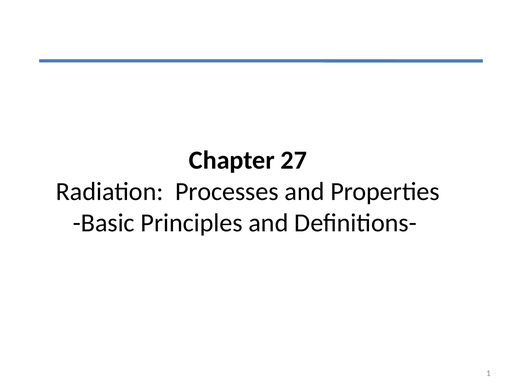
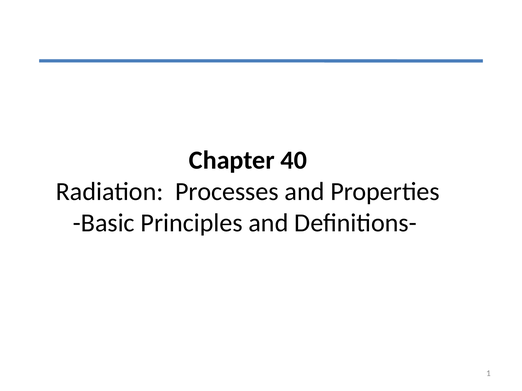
27: 27 -> 40
